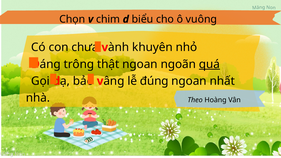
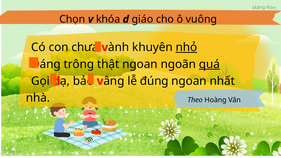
chim: chim -> khóa
biểu: biểu -> giáo
nhỏ underline: none -> present
